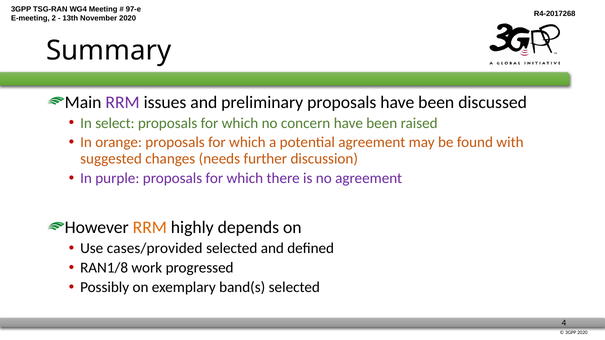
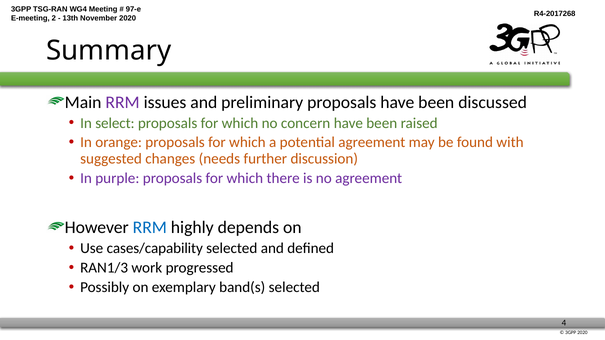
RRM at (150, 228) colour: orange -> blue
cases/provided: cases/provided -> cases/capability
RAN1/8: RAN1/8 -> RAN1/3
